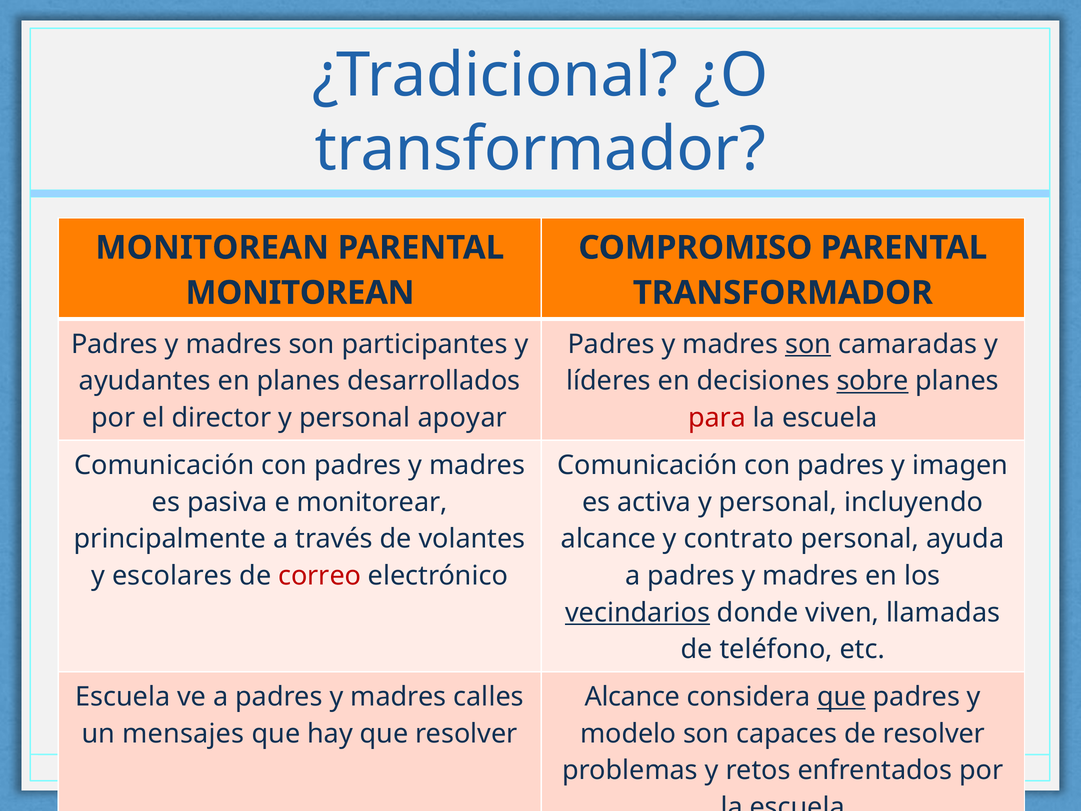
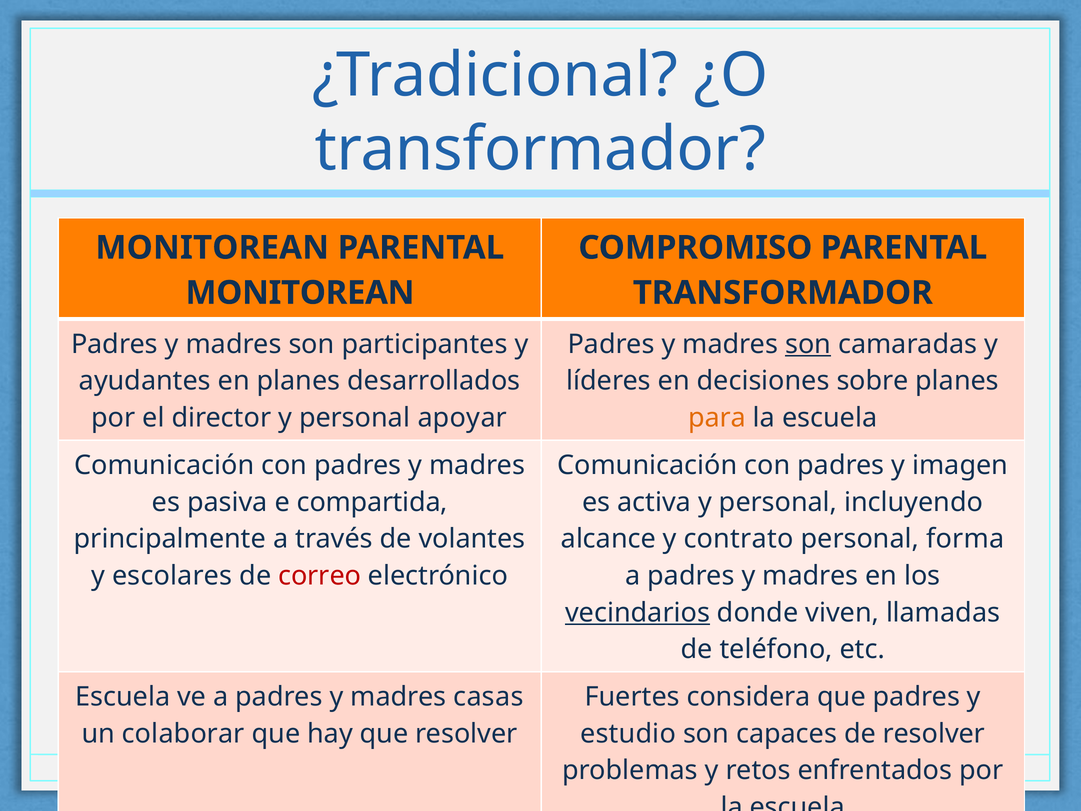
sobre underline: present -> none
para colour: red -> orange
monitorear: monitorear -> compartida
ayuda: ayuda -> forma
calles: calles -> casas
Alcance at (632, 697): Alcance -> Fuertes
que at (841, 697) underline: present -> none
mensajes: mensajes -> colaborar
modelo: modelo -> estudio
